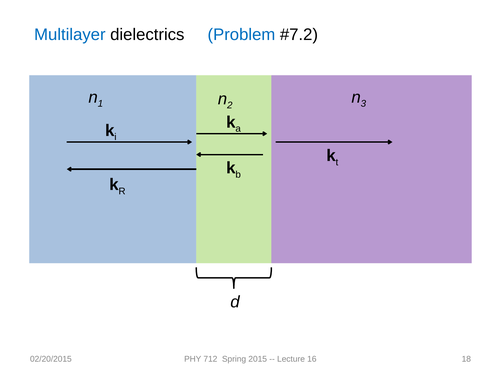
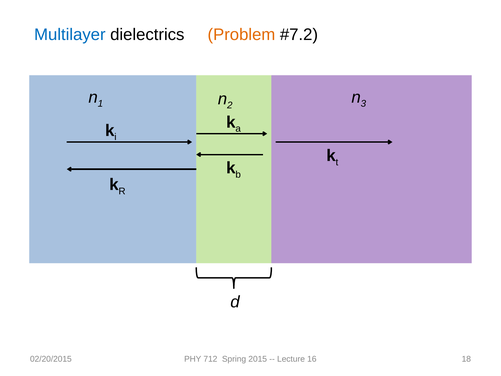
Problem colour: blue -> orange
